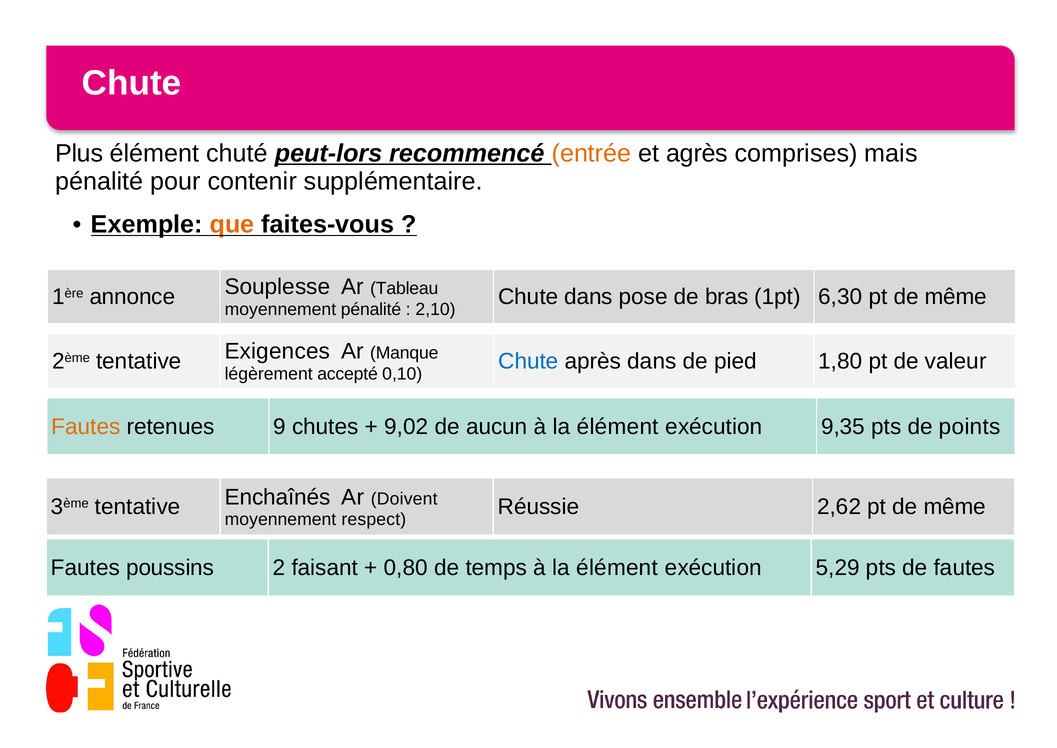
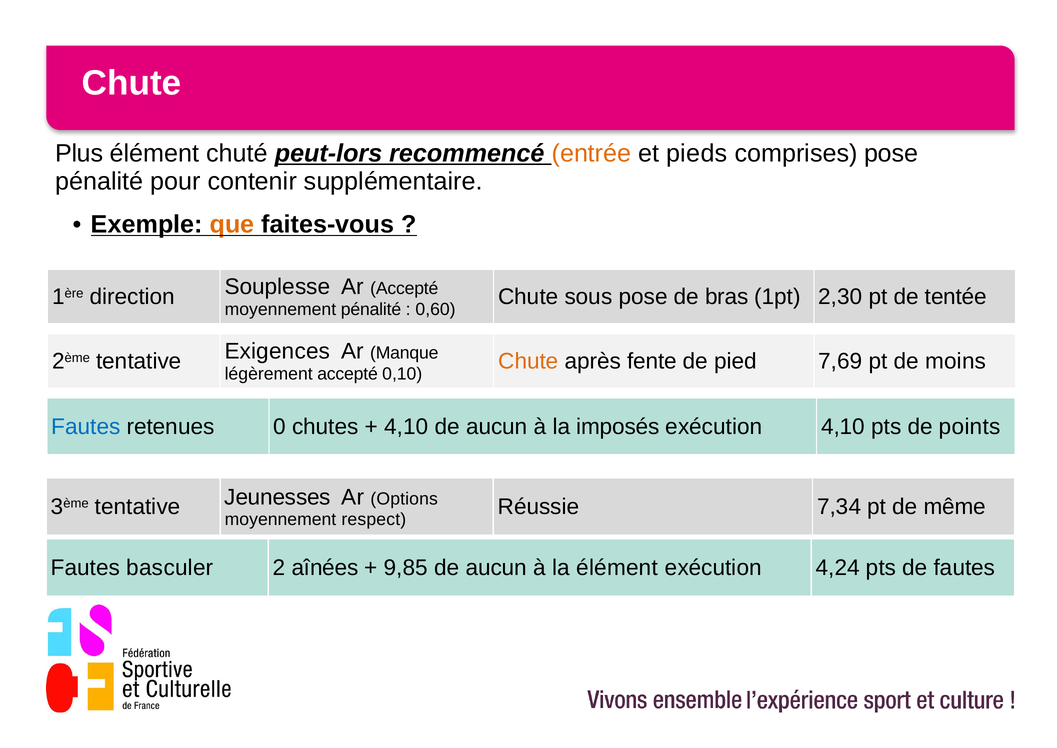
agrès: agrès -> pieds
comprises mais: mais -> pose
annonce: annonce -> direction
Ar Tableau: Tableau -> Accepté
Chute dans: dans -> sous
6,30: 6,30 -> 2,30
même at (956, 297): même -> tentée
2,10: 2,10 -> 0,60
Chute at (528, 361) colour: blue -> orange
après dans: dans -> fente
1,80: 1,80 -> 7,69
valeur: valeur -> moins
Fautes at (86, 427) colour: orange -> blue
9: 9 -> 0
9,02 at (406, 427): 9,02 -> 4,10
élément at (618, 427): élément -> imposés
exécution 9,35: 9,35 -> 4,10
Enchaînés: Enchaînés -> Jeunesses
Doivent: Doivent -> Options
2,62: 2,62 -> 7,34
poussins: poussins -> basculer
faisant: faisant -> aînées
0,80: 0,80 -> 9,85
temps at (496, 568): temps -> aucun
5,29: 5,29 -> 4,24
